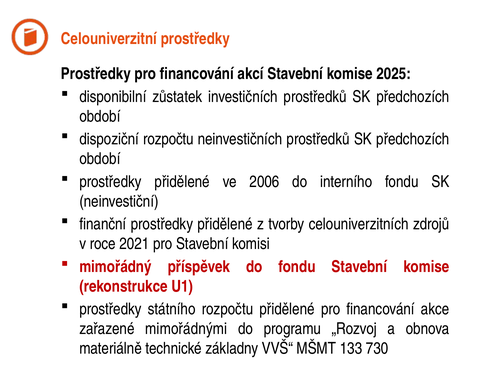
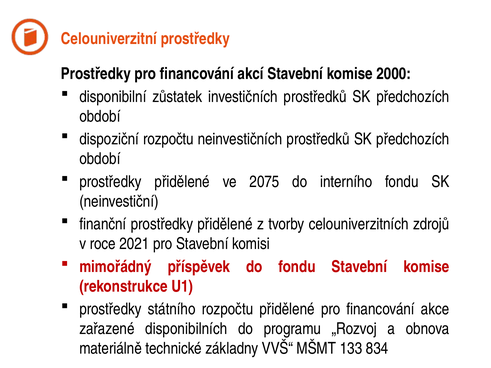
2025: 2025 -> 2000
2006: 2006 -> 2075
mimořádnými: mimořádnými -> disponibilních
730: 730 -> 834
